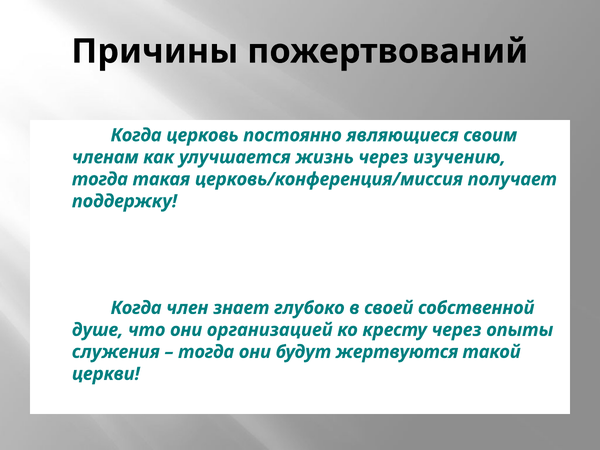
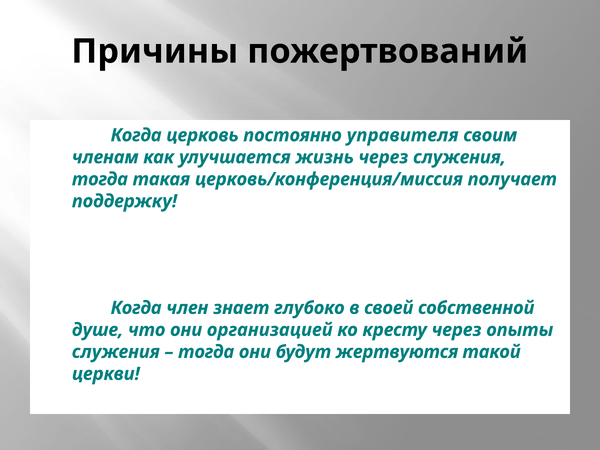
являющиеся: являющиеся -> управителя
через изучению: изучению -> служения
